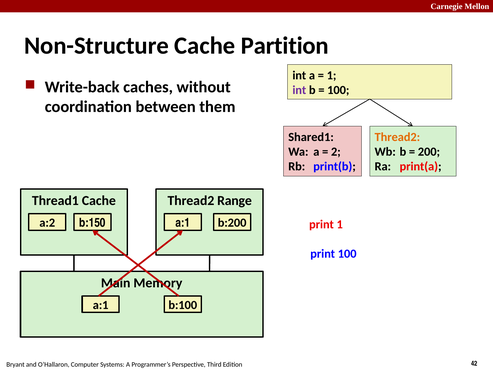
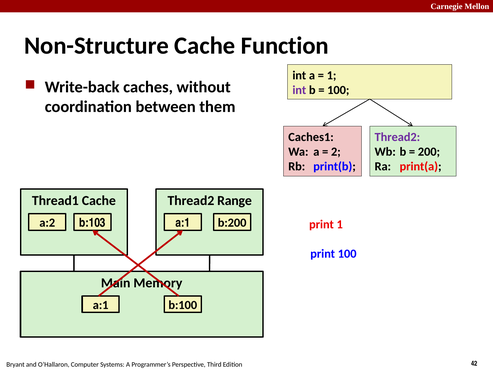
Partition: Partition -> Function
Shared1: Shared1 -> Caches1
Thread2 at (397, 137) colour: orange -> purple
b:150: b:150 -> b:103
